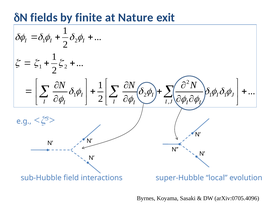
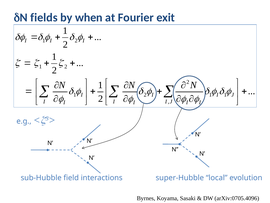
finite: finite -> when
Nature: Nature -> Fourier
